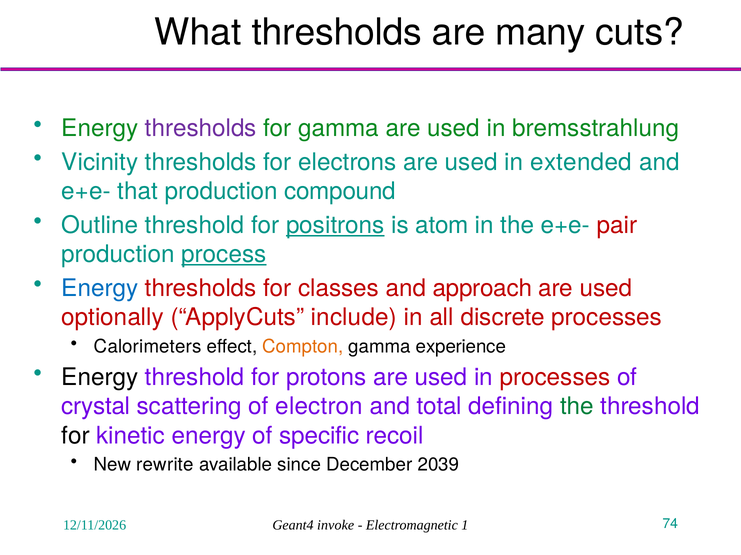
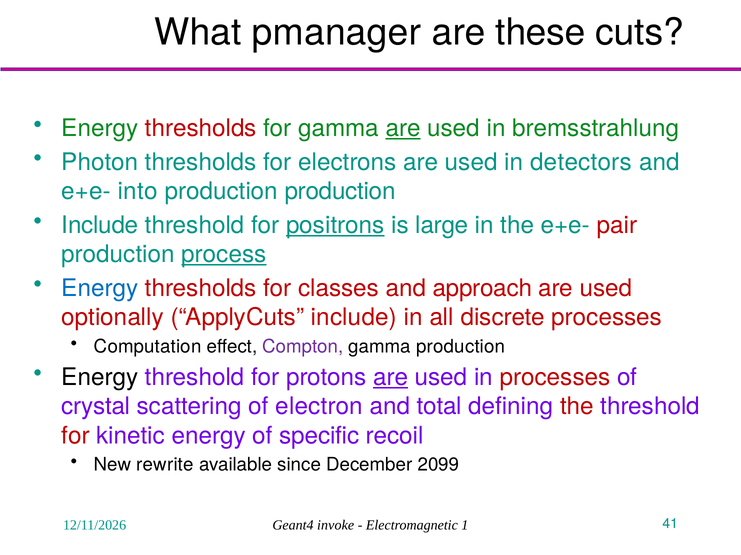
What thresholds: thresholds -> pmanager
many: many -> these
thresholds at (201, 129) colour: purple -> red
are at (403, 129) underline: none -> present
Vicinity: Vicinity -> Photon
extended: extended -> detectors
that: that -> into
production compound: compound -> production
Outline at (100, 226): Outline -> Include
atom: atom -> large
Calorimeters: Calorimeters -> Computation
Compton colour: orange -> purple
gamma experience: experience -> production
are at (391, 378) underline: none -> present
the at (577, 407) colour: green -> red
for at (76, 436) colour: black -> red
2039: 2039 -> 2099
74: 74 -> 41
